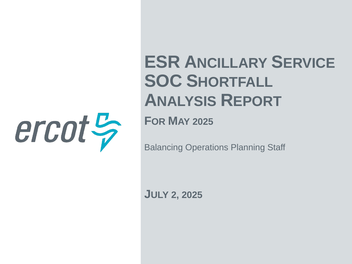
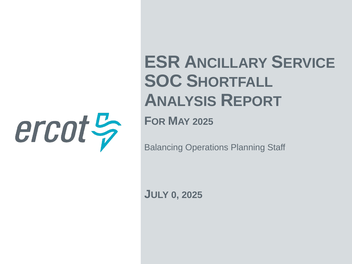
2: 2 -> 0
